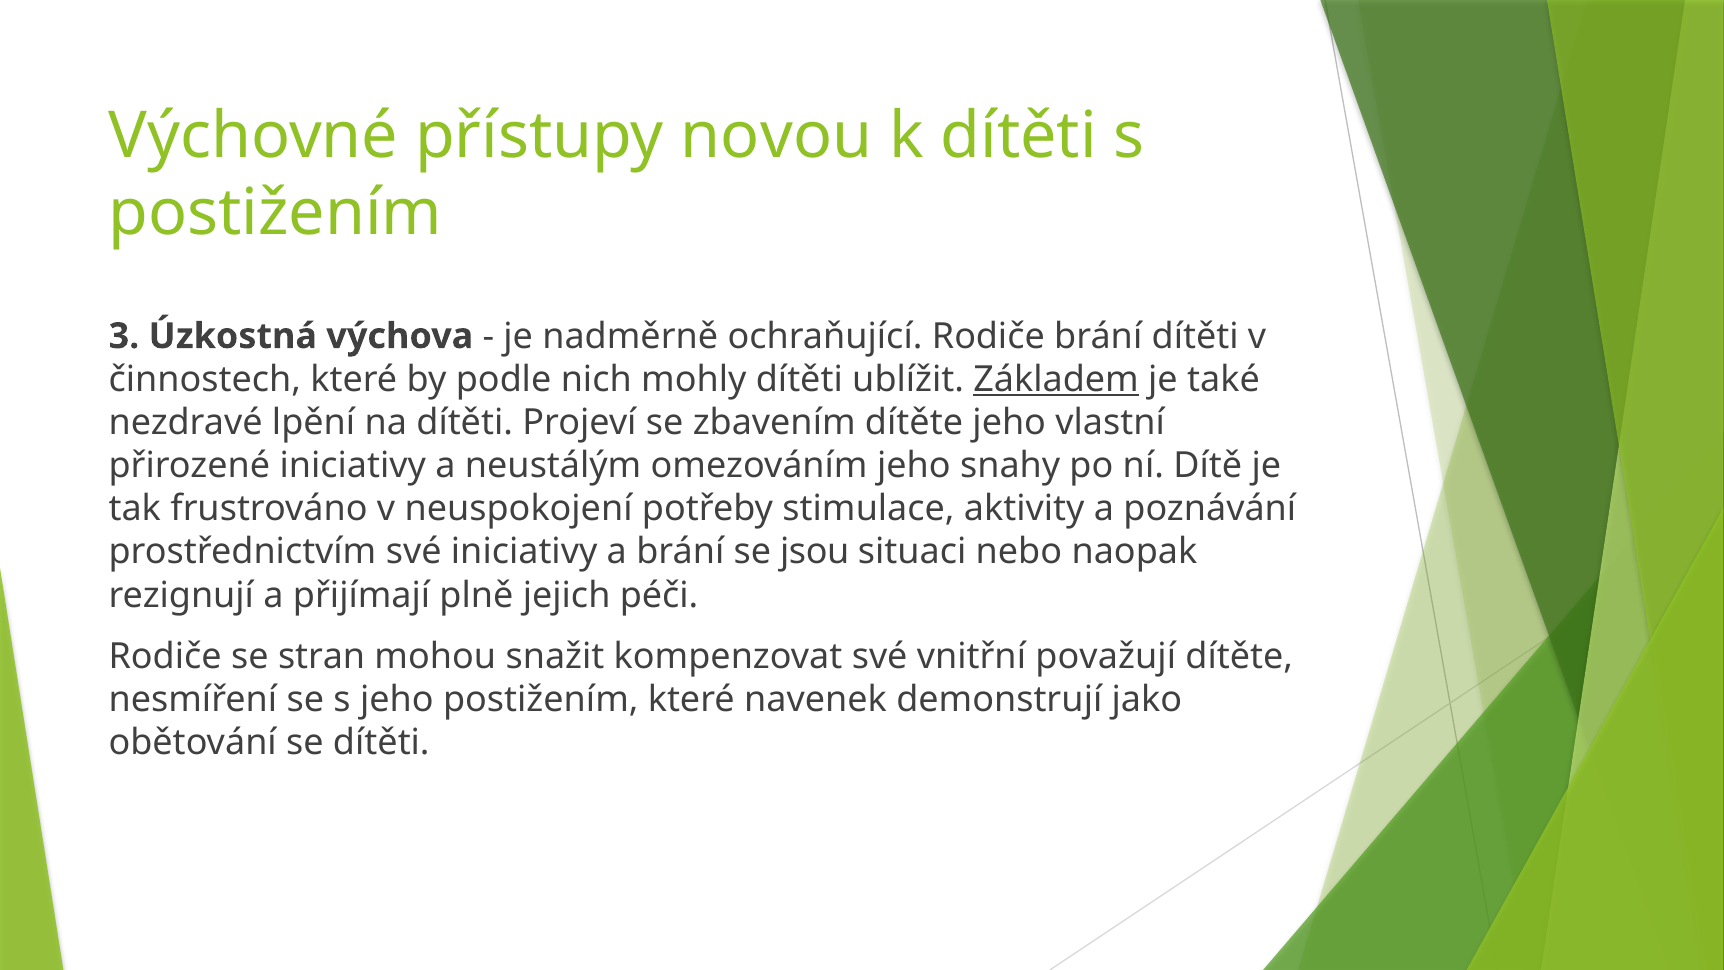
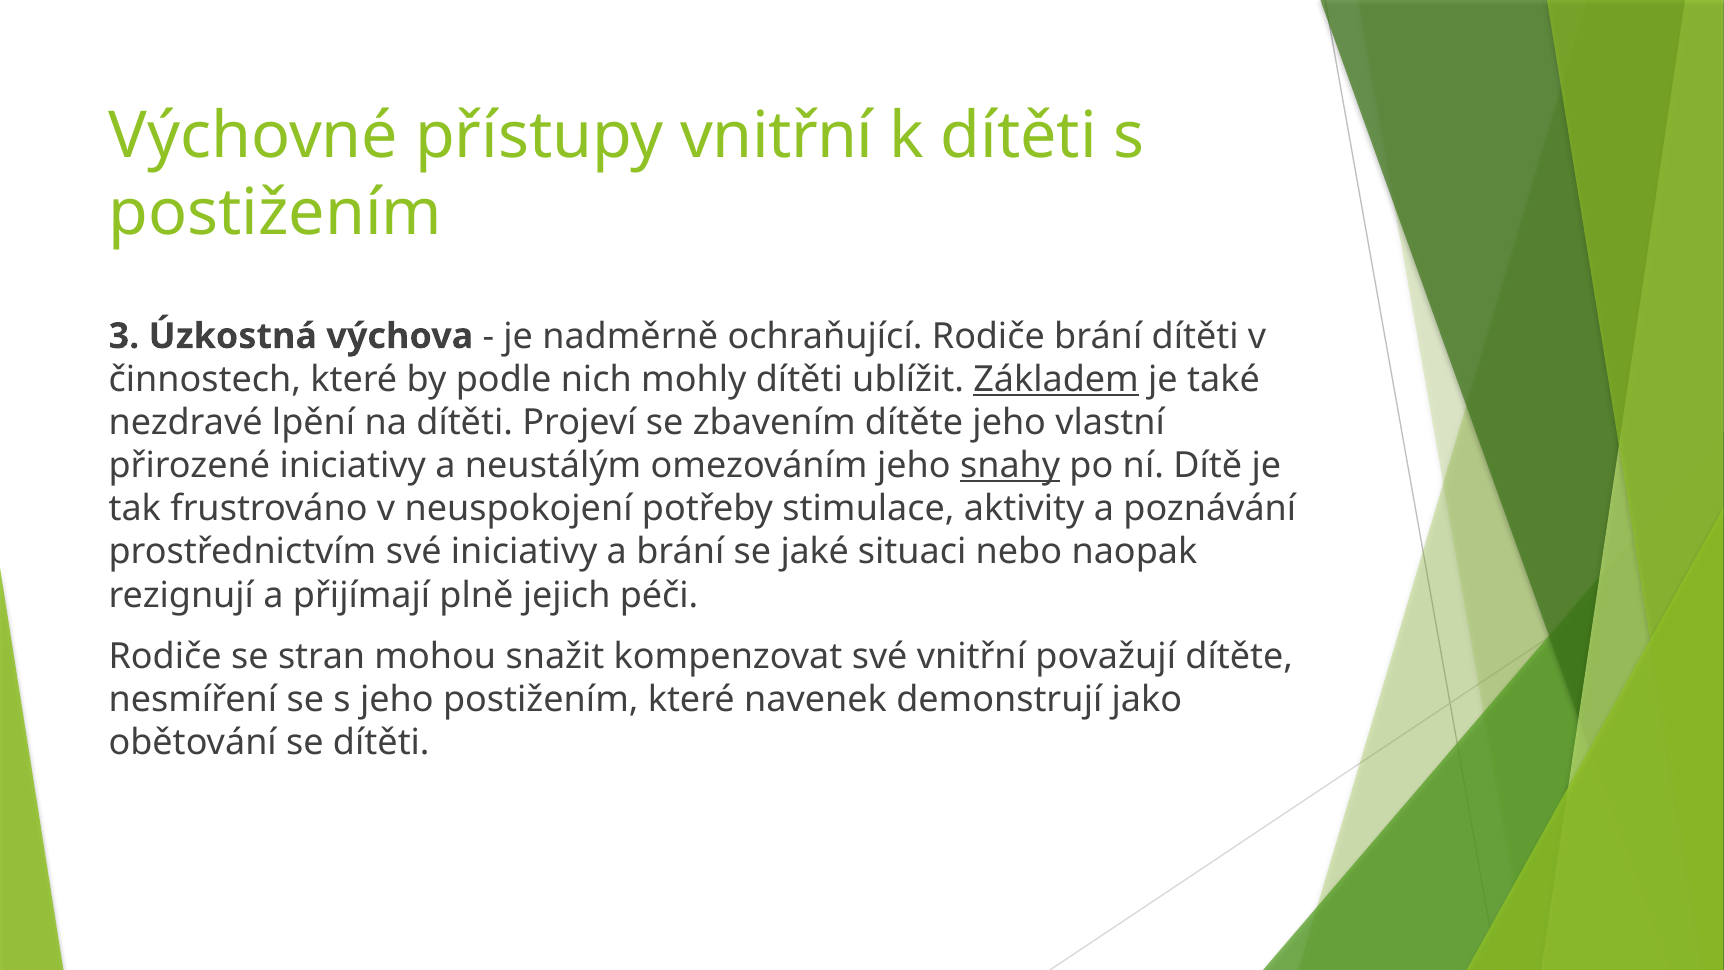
přístupy novou: novou -> vnitřní
snahy underline: none -> present
jsou: jsou -> jaké
